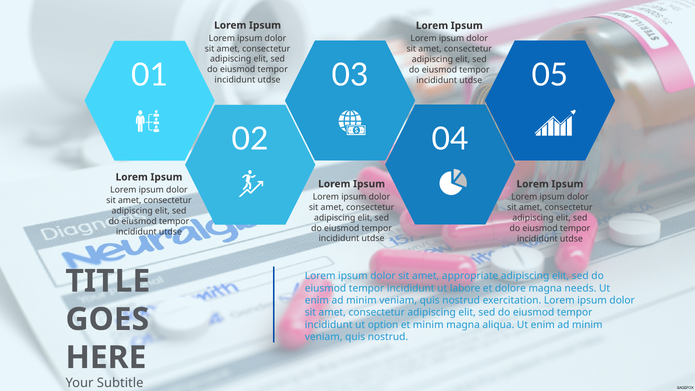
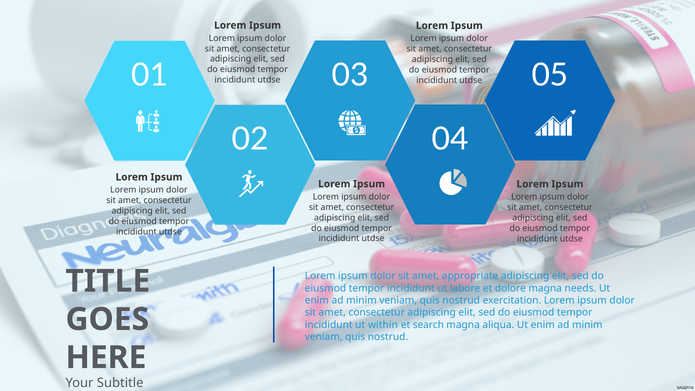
option: option -> within
et minim: minim -> search
